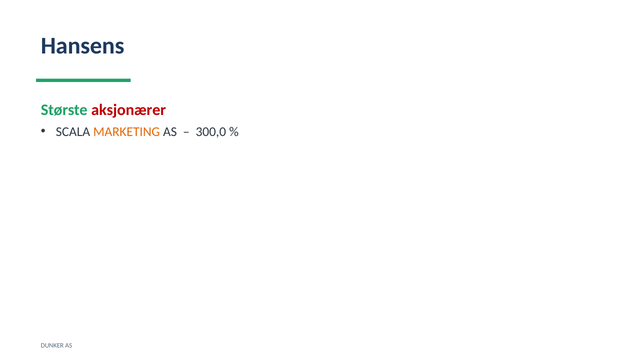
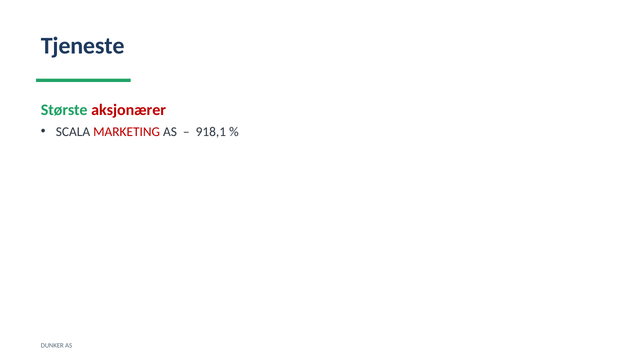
Hansens: Hansens -> Tjeneste
MARKETING colour: orange -> red
300,0: 300,0 -> 918,1
